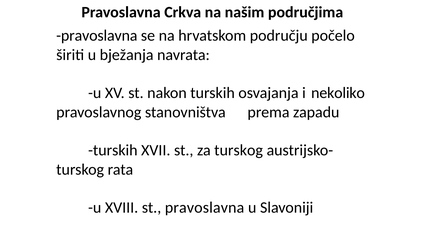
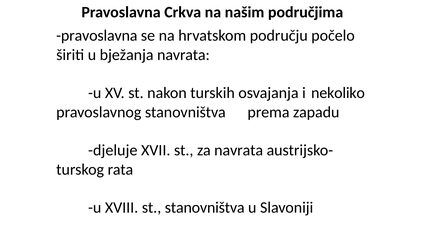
turskih at (113, 150): turskih -> djeluje
za turskog: turskog -> navrata
st pravoslavna: pravoslavna -> stanovništva
